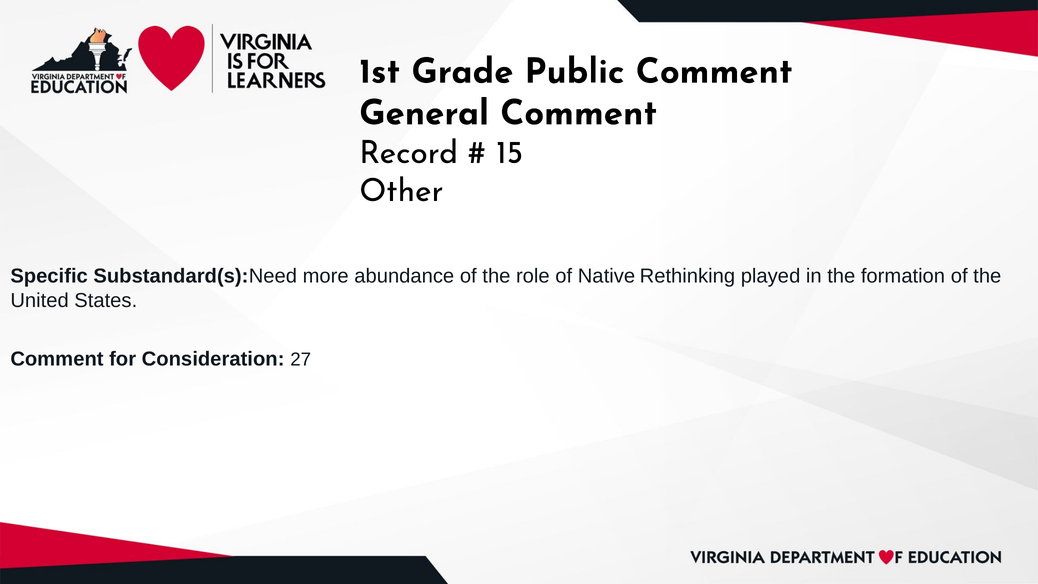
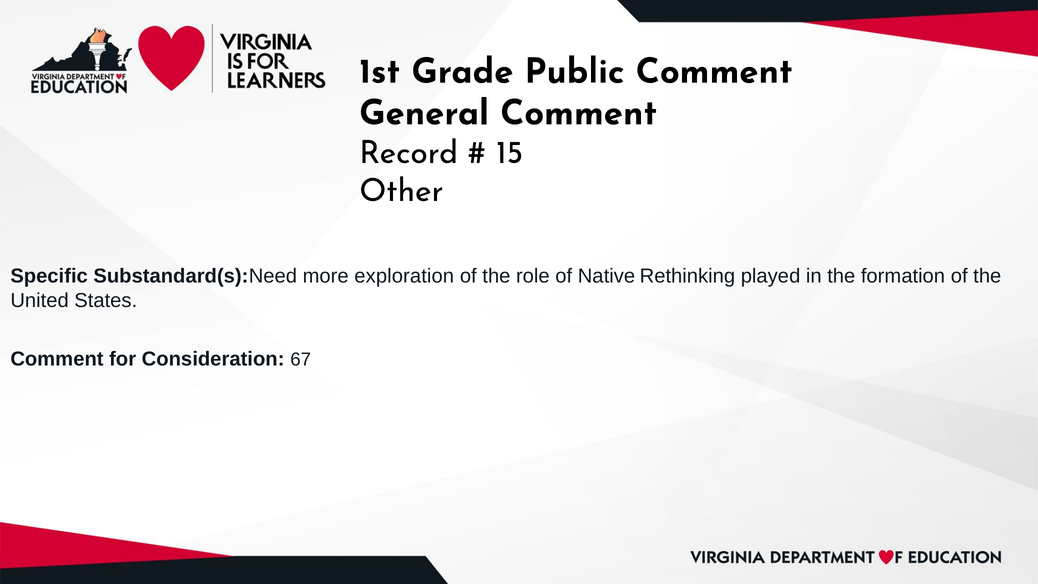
abundance: abundance -> exploration
27: 27 -> 67
